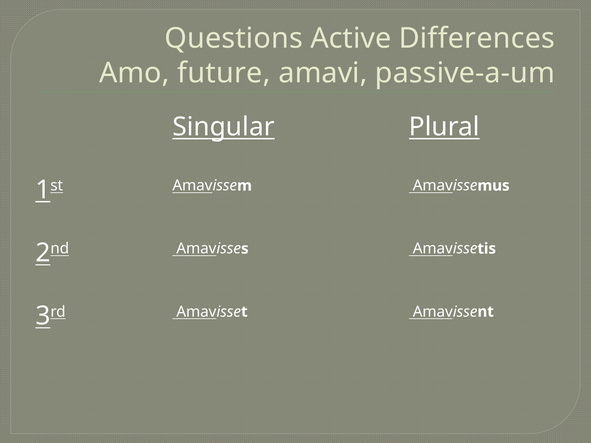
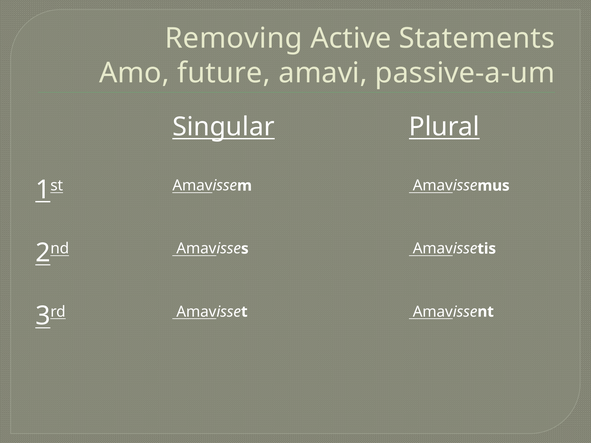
Questions: Questions -> Removing
Differences: Differences -> Statements
